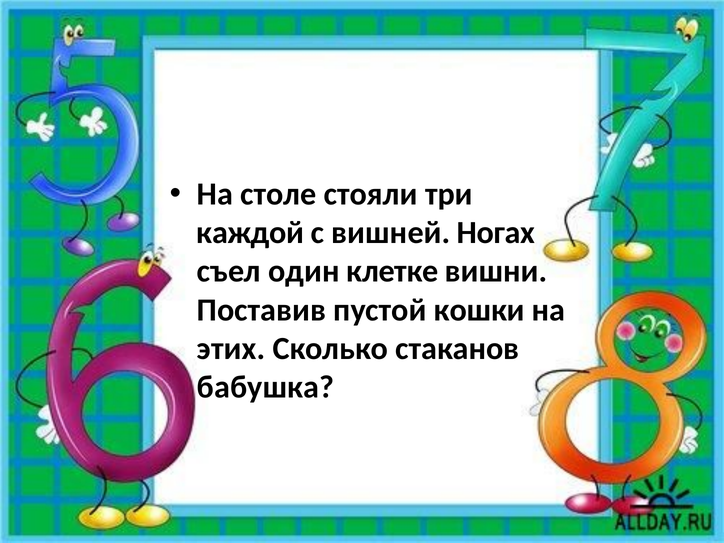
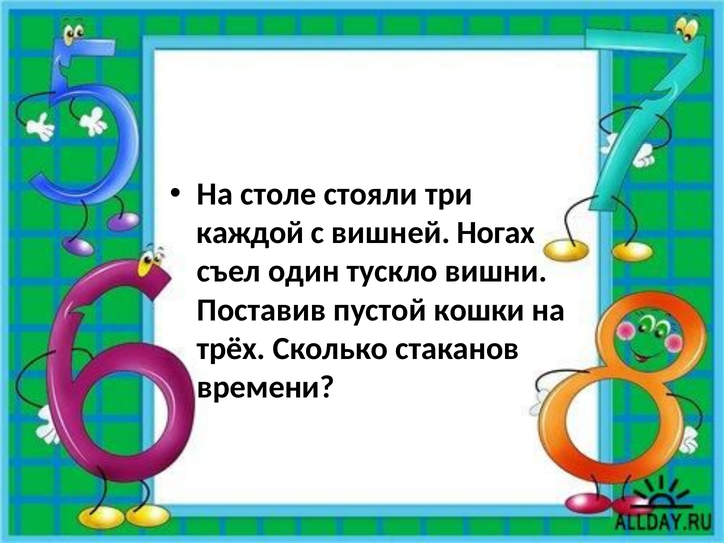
клетке: клетке -> тускло
этих: этих -> трёх
бабушка: бабушка -> времени
